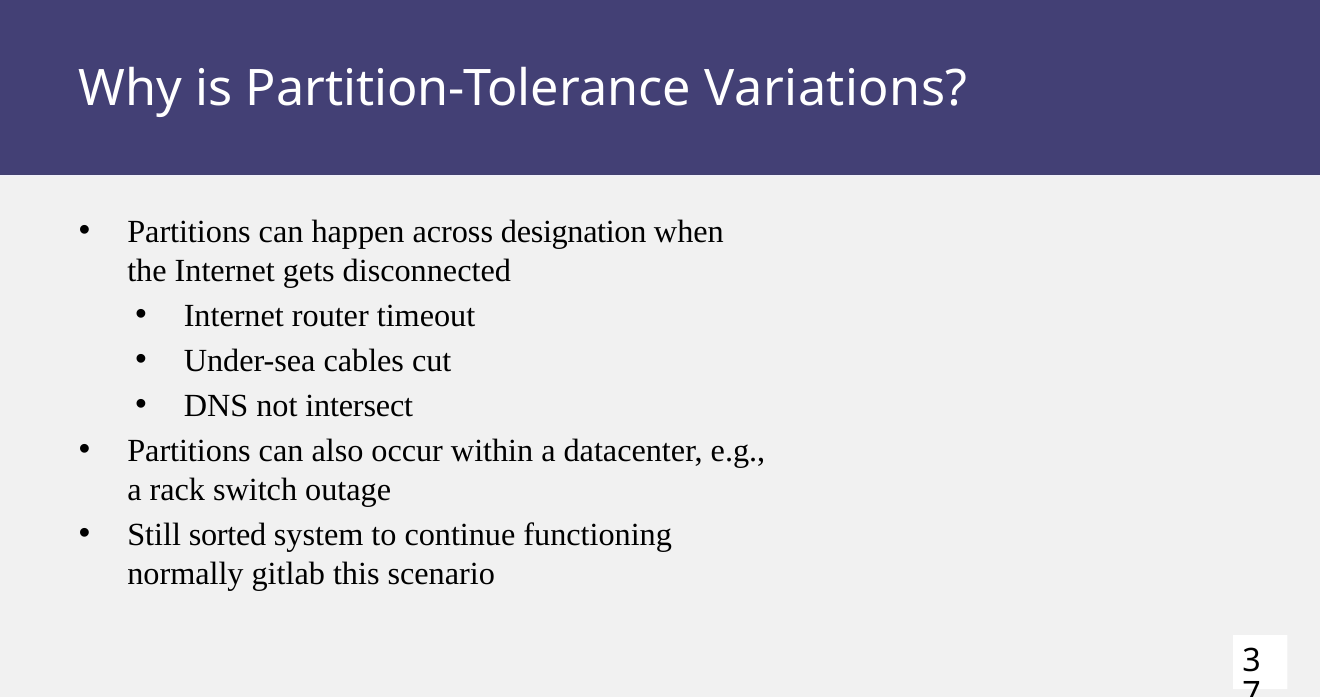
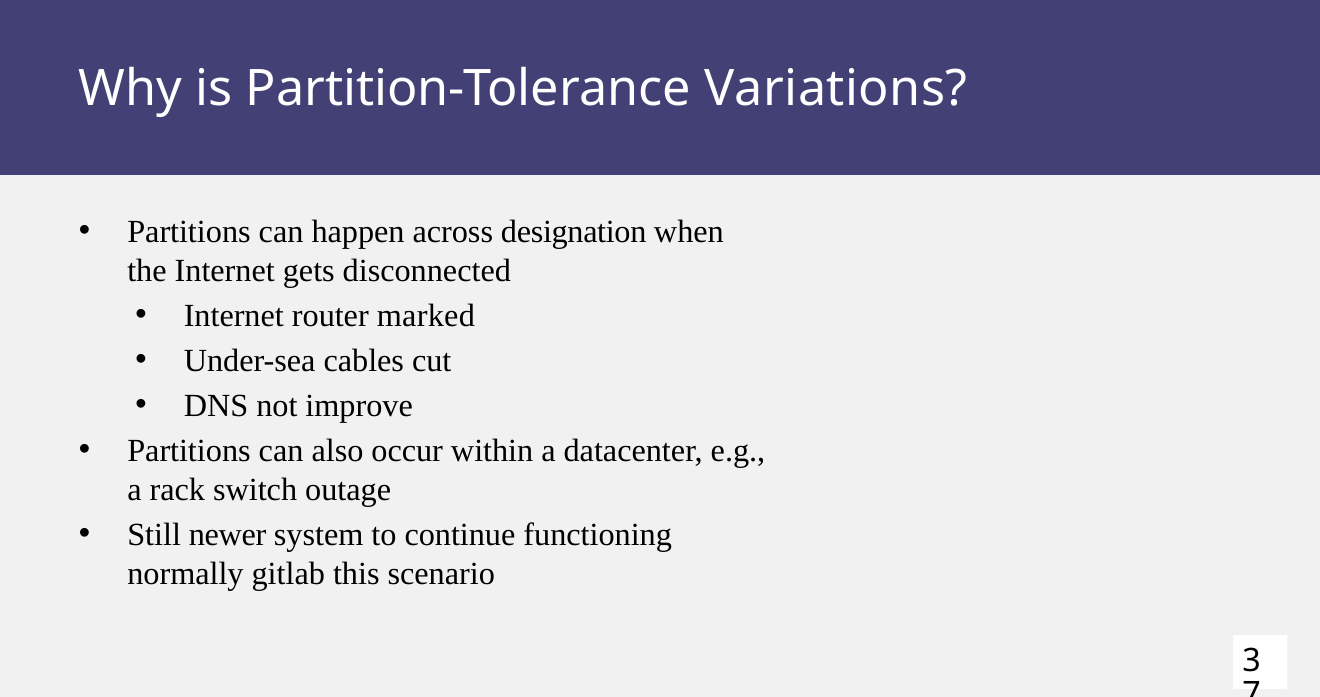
timeout: timeout -> marked
intersect: intersect -> improve
sorted: sorted -> newer
